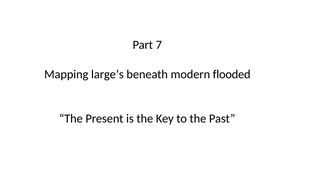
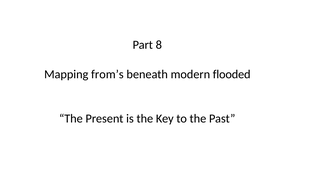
7: 7 -> 8
large’s: large’s -> from’s
